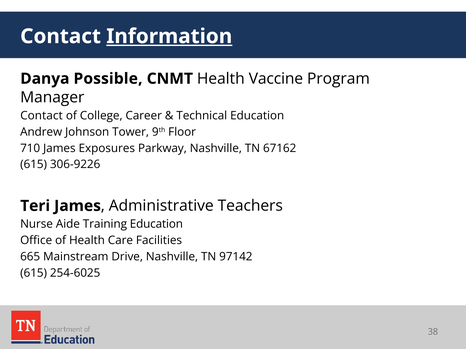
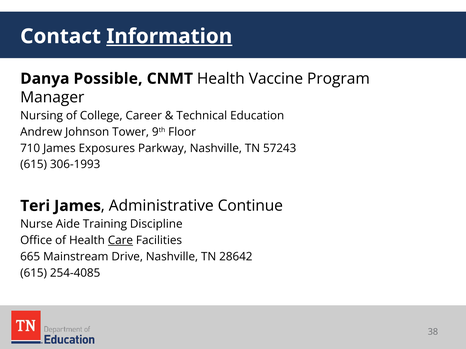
Contact at (42, 116): Contact -> Nursing
67162: 67162 -> 57243
306-9226: 306-9226 -> 306-1993
Teachers: Teachers -> Continue
Training Education: Education -> Discipline
Care underline: none -> present
97142: 97142 -> 28642
254-6025: 254-6025 -> 254-4085
